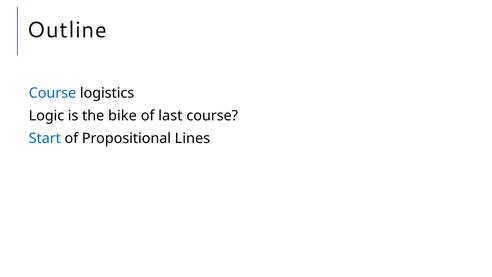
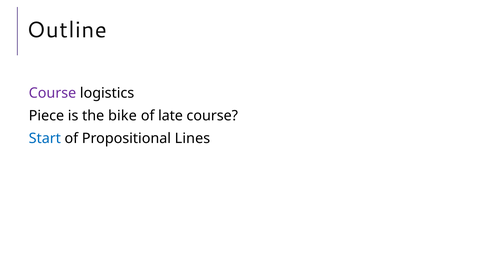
Course at (52, 93) colour: blue -> purple
Logic: Logic -> Piece
last: last -> late
